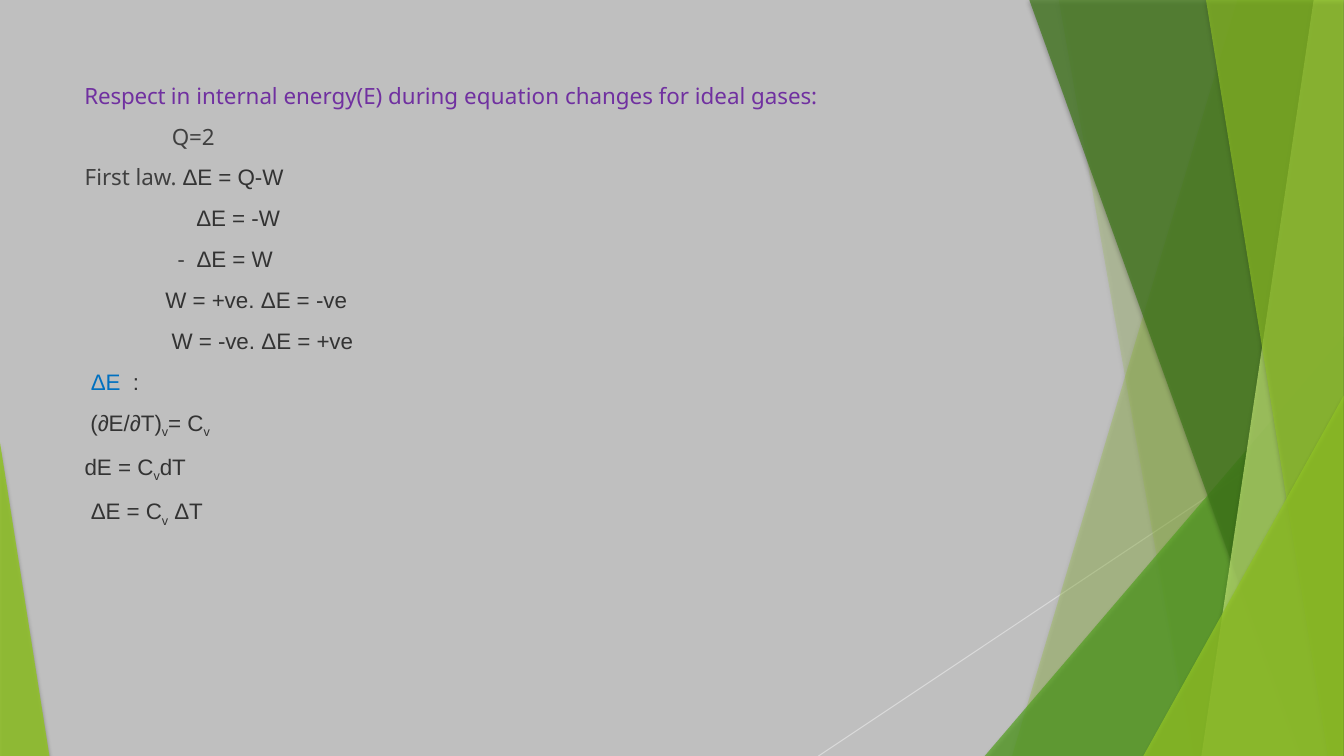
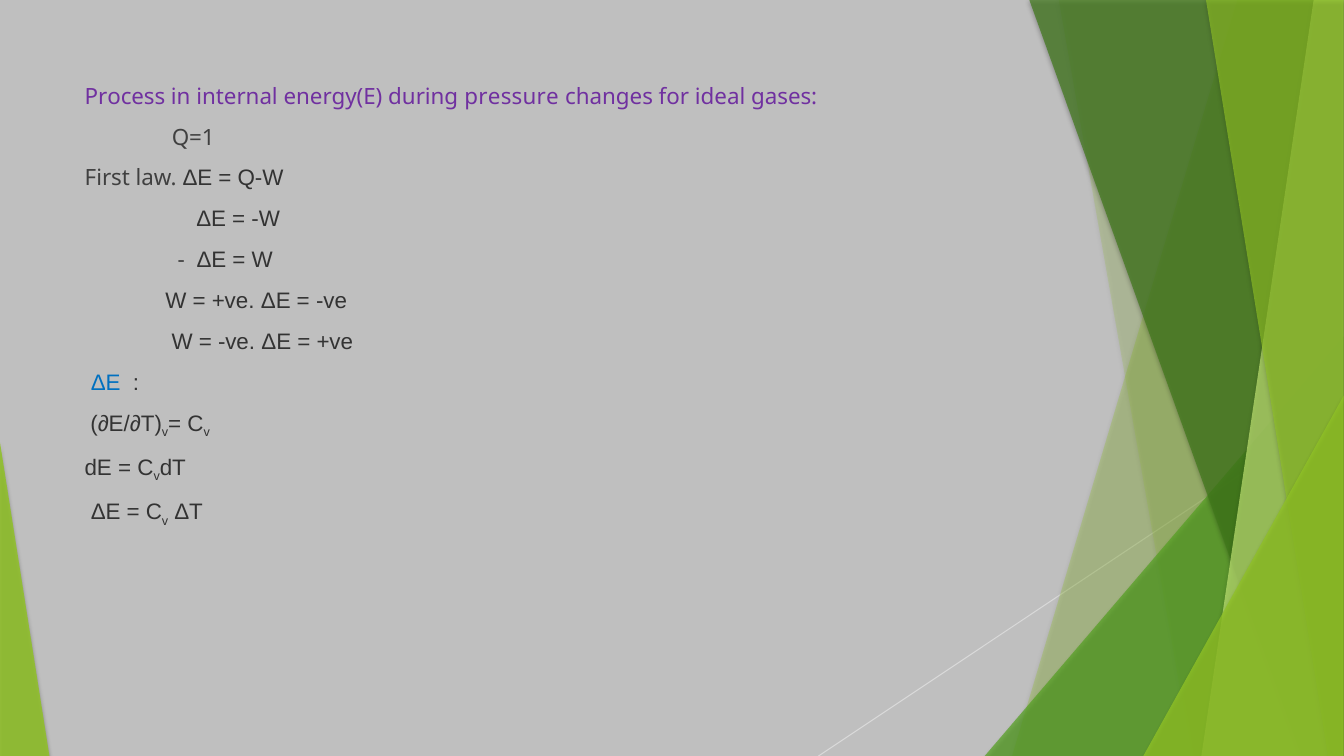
Respect: Respect -> Process
equation: equation -> pressure
Q=2: Q=2 -> Q=1
